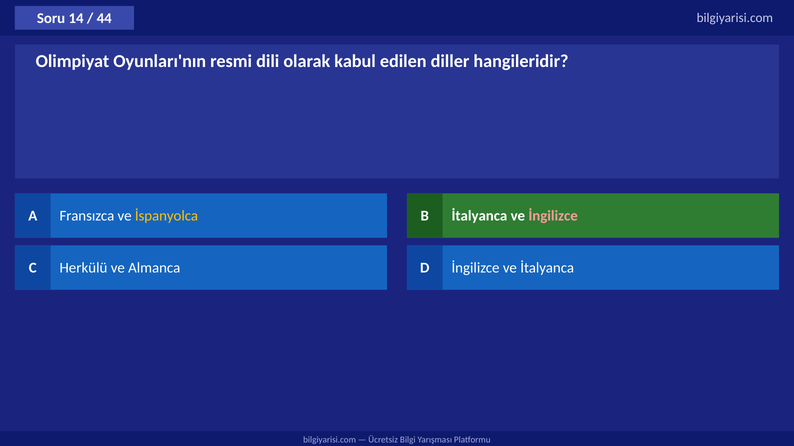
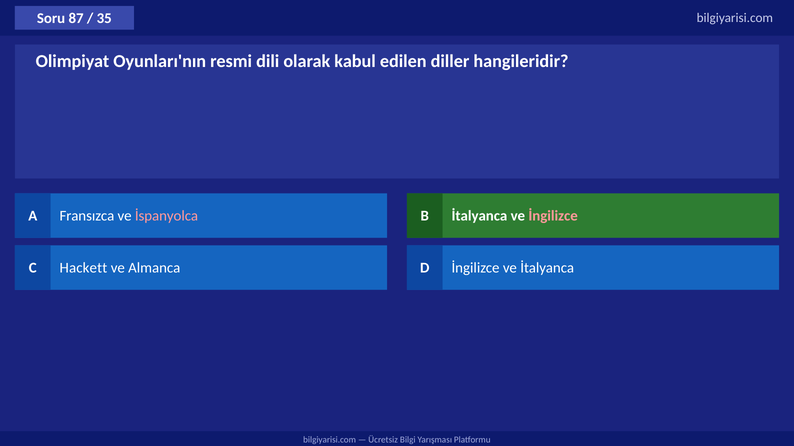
14: 14 -> 87
44: 44 -> 35
İspanyolca colour: yellow -> pink
Herkülü: Herkülü -> Hackett
